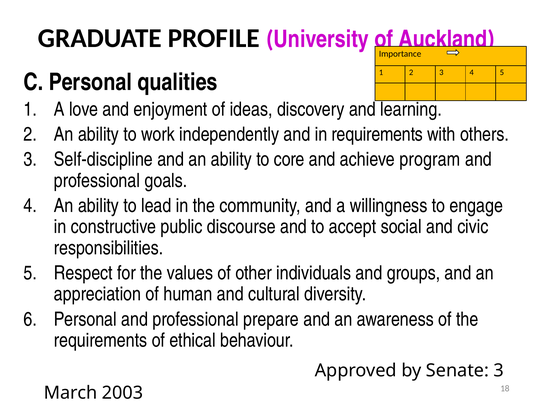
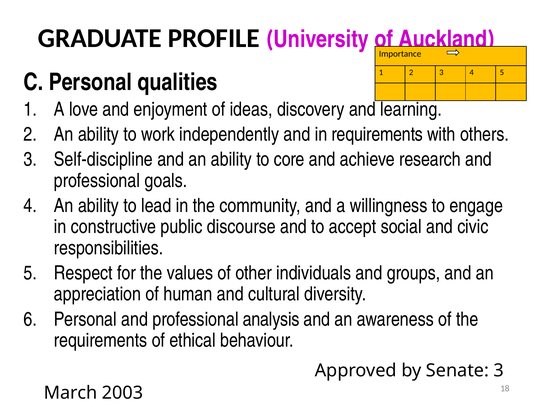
program: program -> research
prepare: prepare -> analysis
